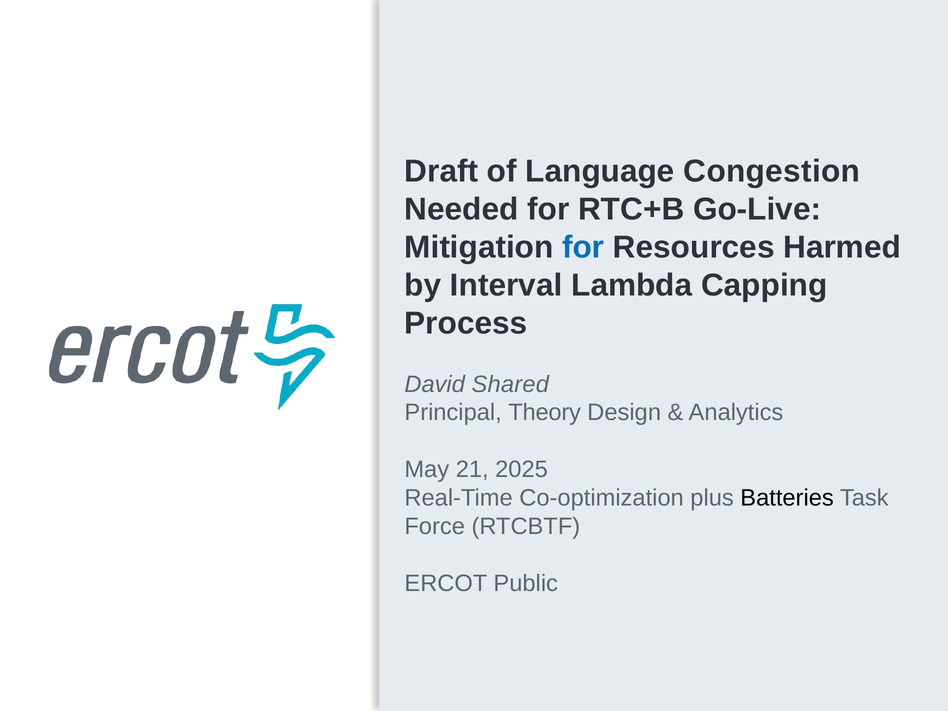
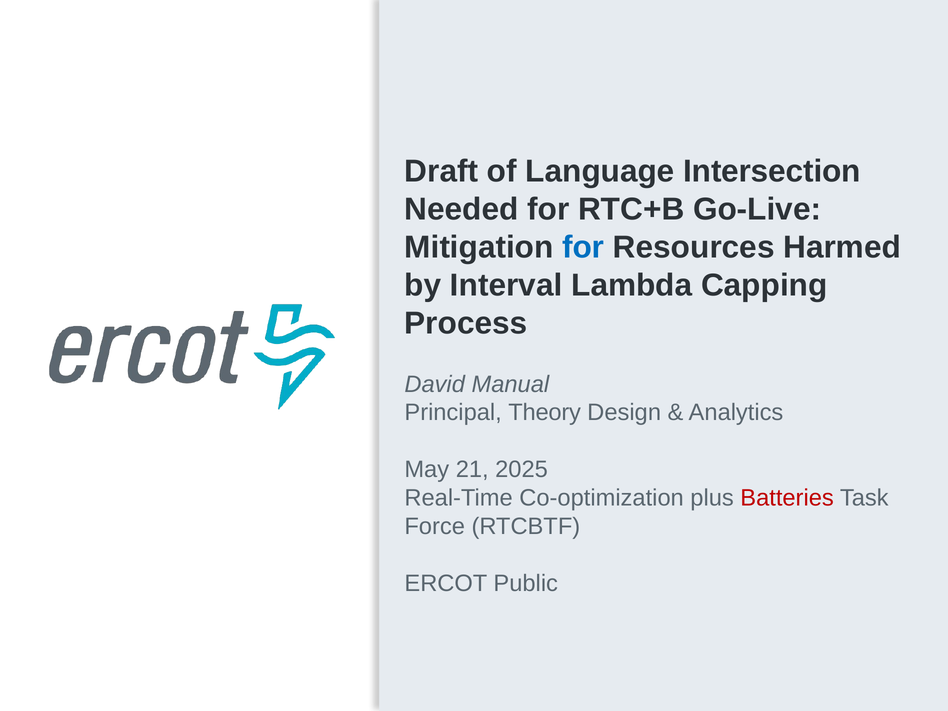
Congestion: Congestion -> Intersection
Shared: Shared -> Manual
Batteries colour: black -> red
